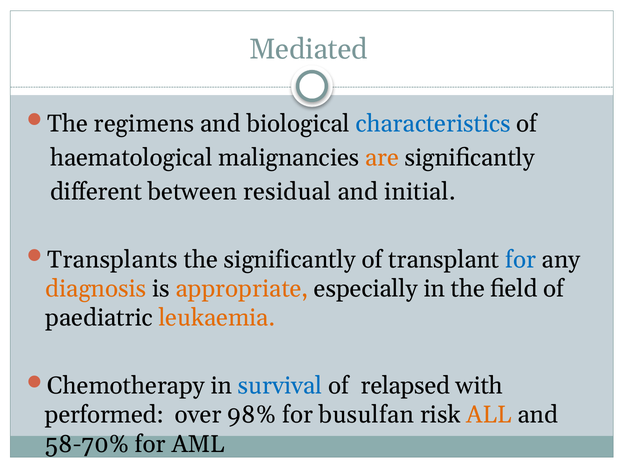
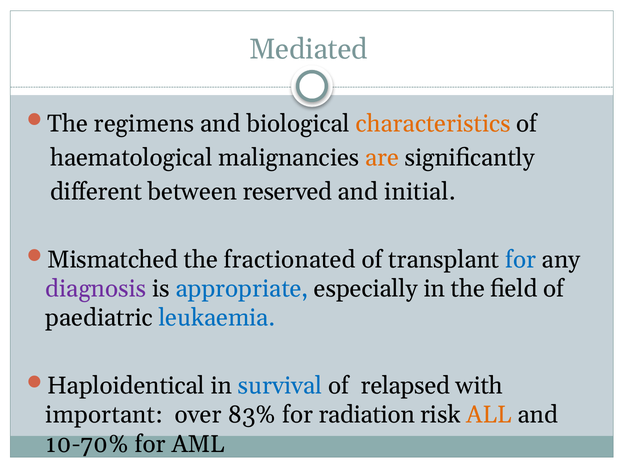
characteristics colour: blue -> orange
residual: residual -> reserved
Transplants: Transplants -> Mismatched
the significantly: significantly -> fractionated
diagnosis colour: orange -> purple
appropriate colour: orange -> blue
leukaemia colour: orange -> blue
Chemotherapy: Chemotherapy -> Haploidentical
performed: performed -> important
98%: 98% -> 83%
busulfan: busulfan -> radiation
58-70%: 58-70% -> 10-70%
